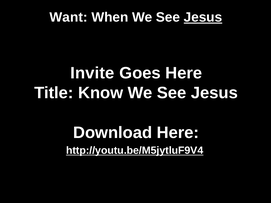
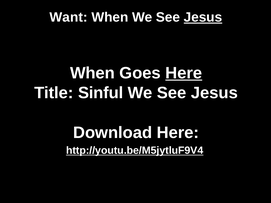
Invite at (92, 73): Invite -> When
Here at (184, 73) underline: none -> present
Know: Know -> Sinful
